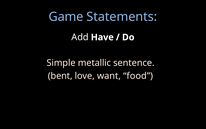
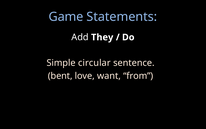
Have: Have -> They
metallic: metallic -> circular
food: food -> from
